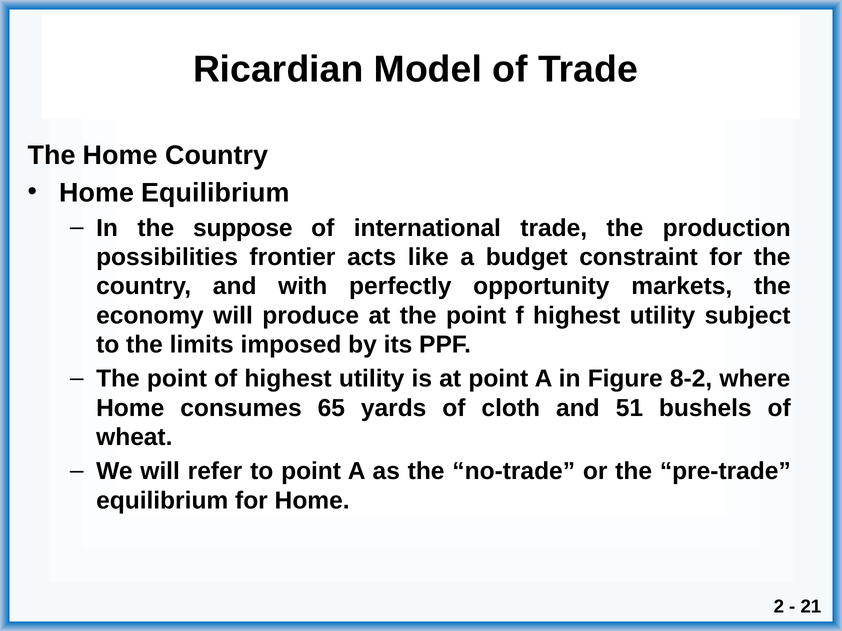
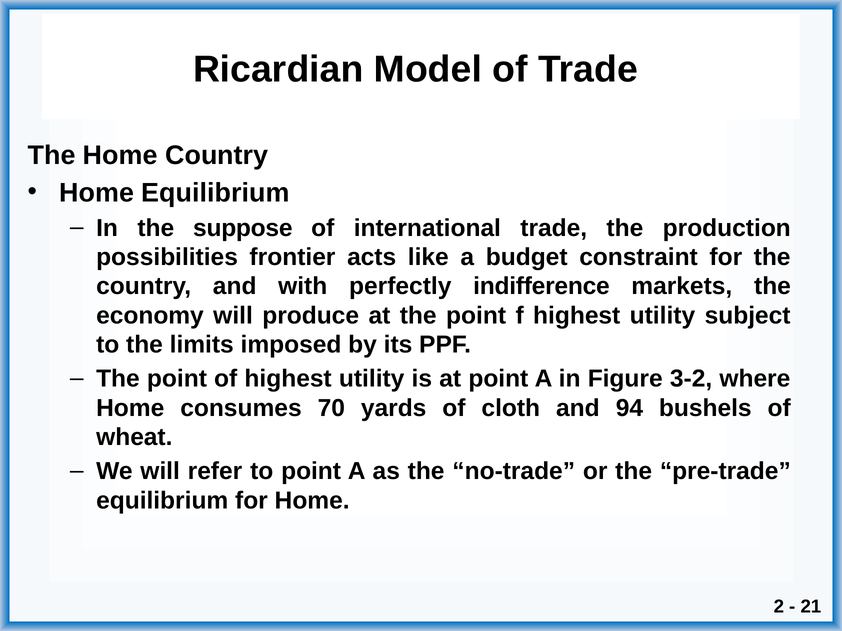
opportunity: opportunity -> indifference
8-2: 8-2 -> 3-2
65: 65 -> 70
51: 51 -> 94
